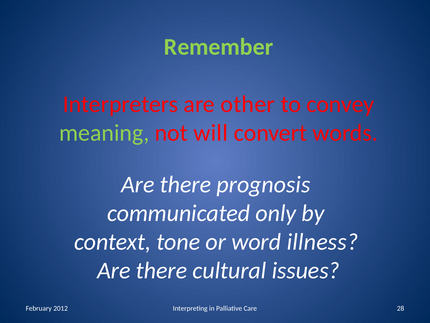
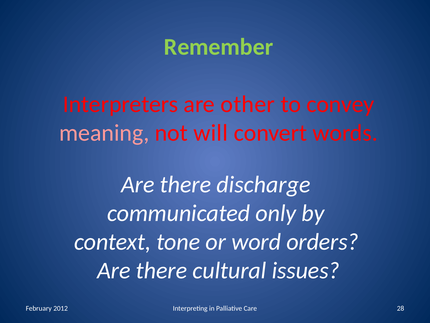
meaning colour: light green -> pink
prognosis: prognosis -> discharge
illness: illness -> orders
